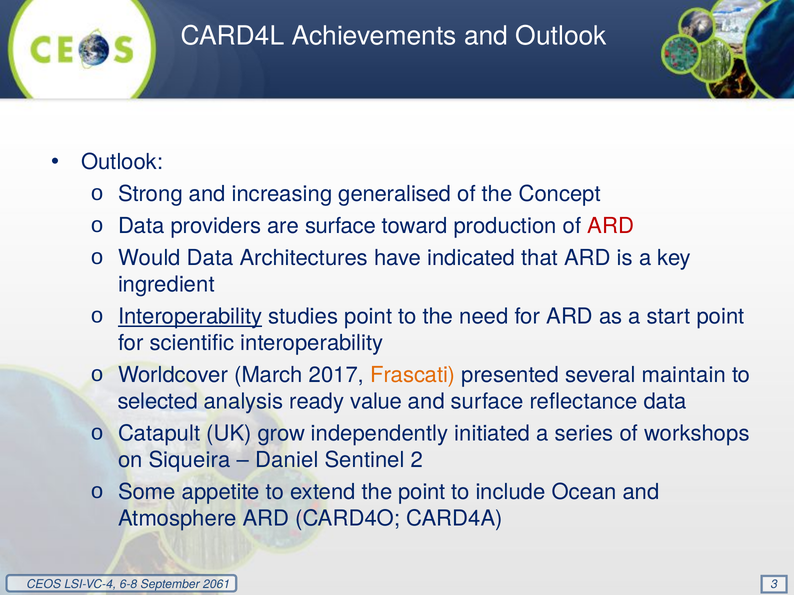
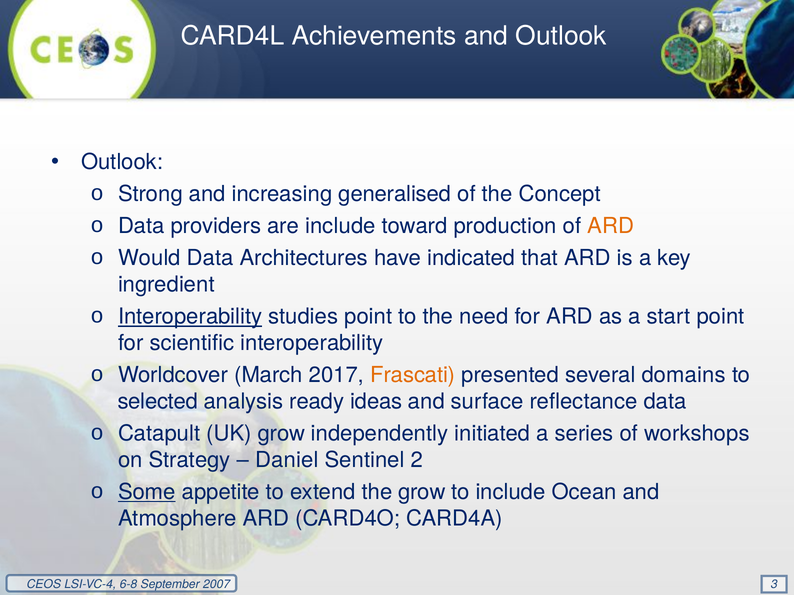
are surface: surface -> include
ARD at (611, 226) colour: red -> orange
maintain: maintain -> domains
value: value -> ideas
Siqueira: Siqueira -> Strategy
Some underline: none -> present
the point: point -> grow
2061: 2061 -> 2007
